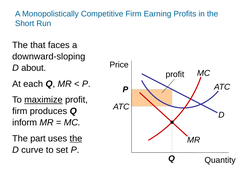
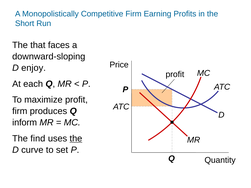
about: about -> enjoy
maximize underline: present -> none
part: part -> find
